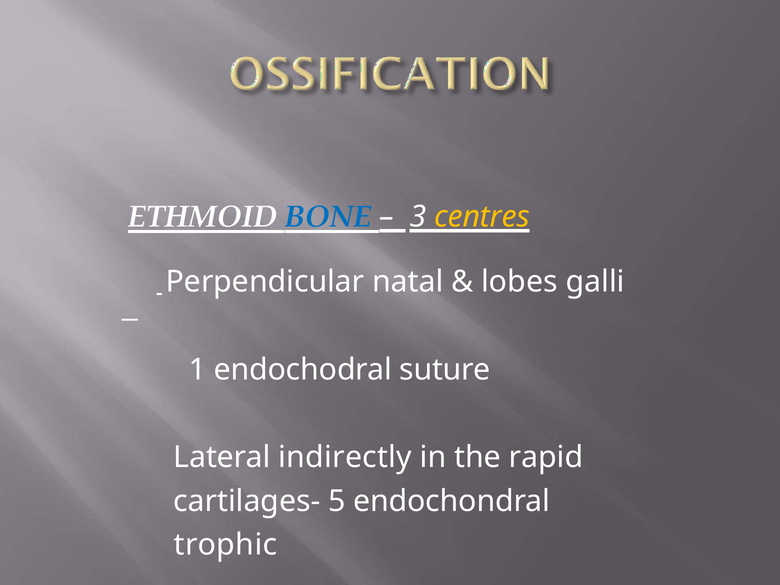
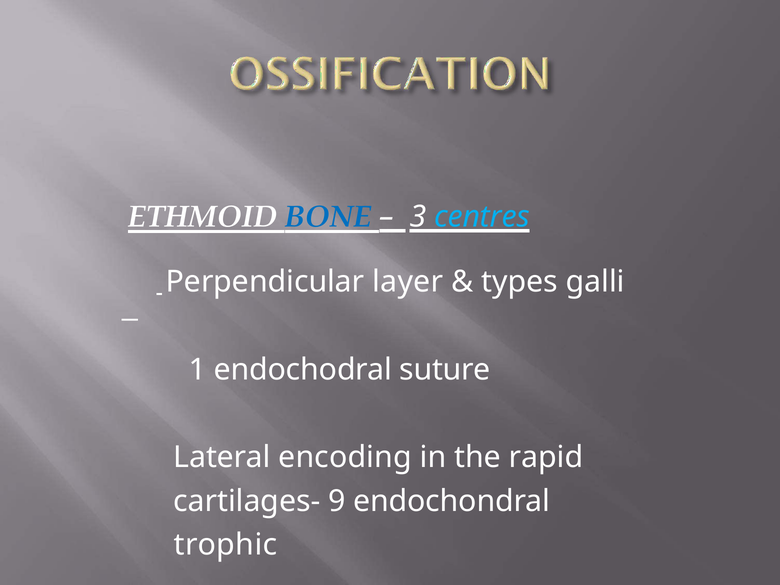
centres colour: yellow -> light blue
natal: natal -> layer
lobes: lobes -> types
indirectly: indirectly -> encoding
5: 5 -> 9
